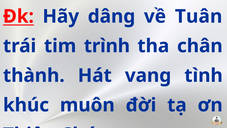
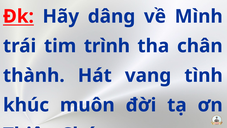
Tuân: Tuân -> Mình
